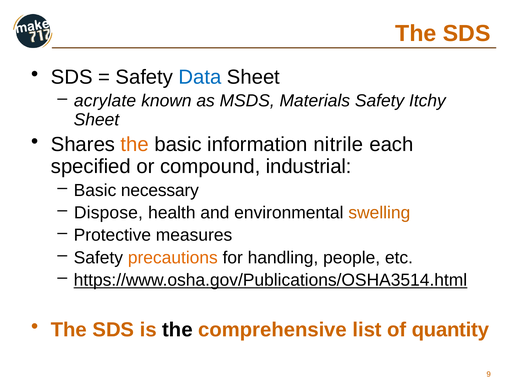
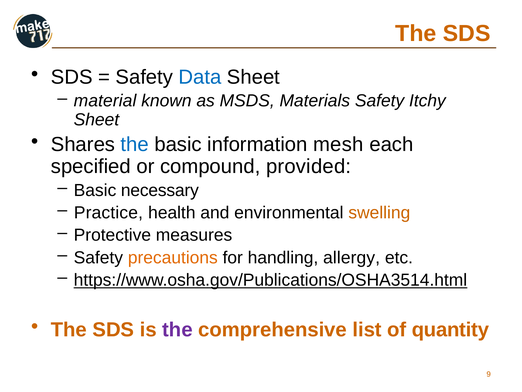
acrylate: acrylate -> material
the at (135, 144) colour: orange -> blue
nitrile: nitrile -> mesh
industrial: industrial -> provided
Dispose: Dispose -> Practice
people: people -> allergy
the at (177, 329) colour: black -> purple
